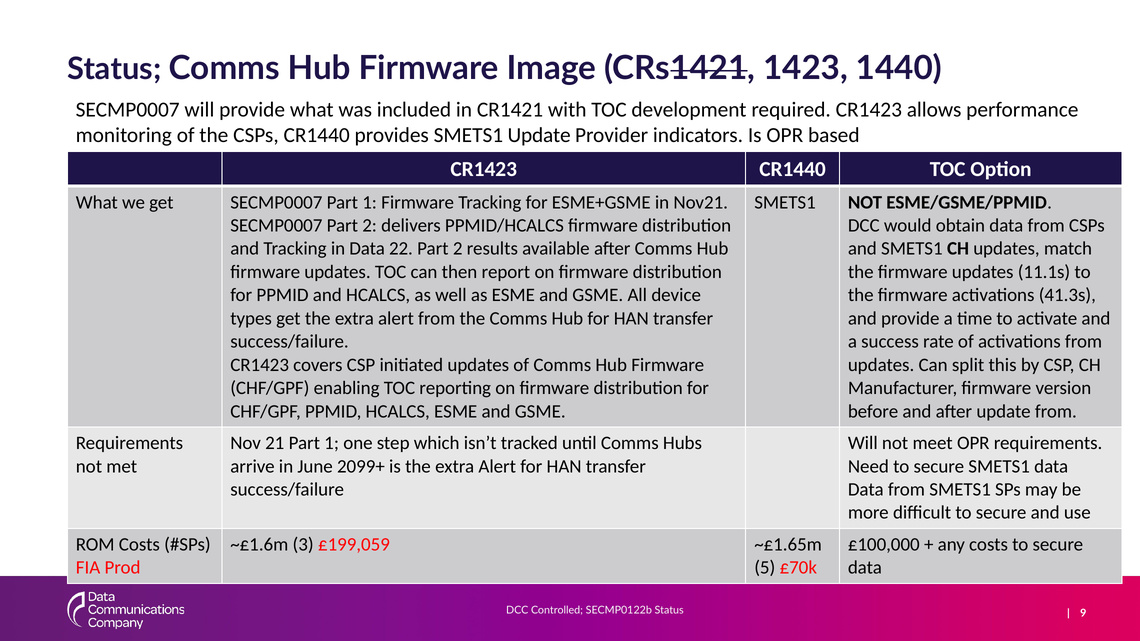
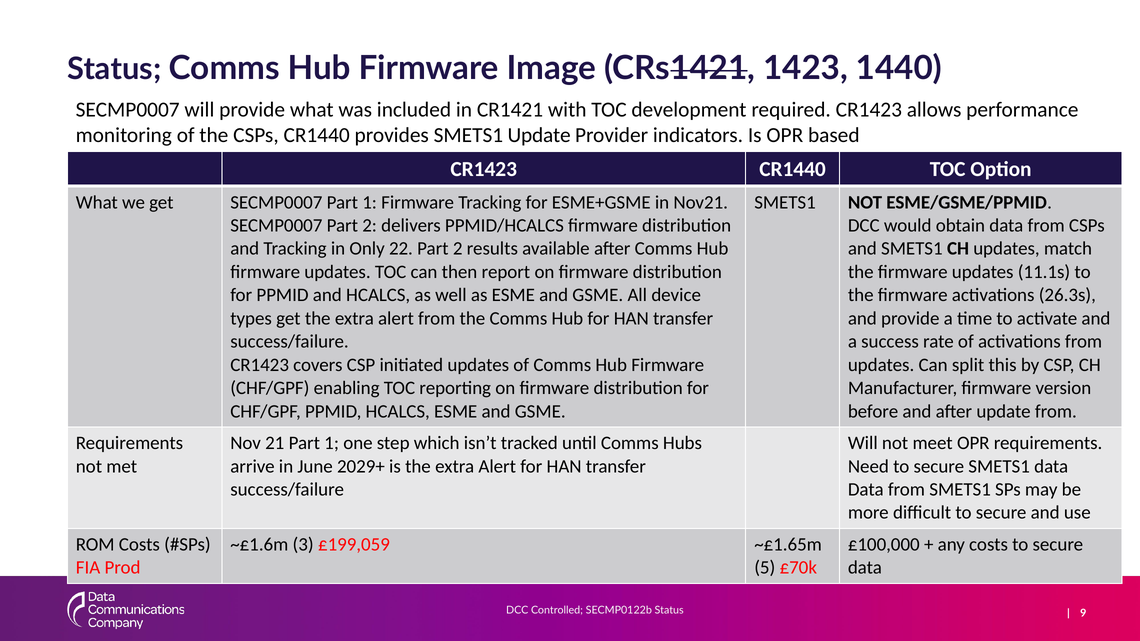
in Data: Data -> Only
41.3s: 41.3s -> 26.3s
2099+: 2099+ -> 2029+
